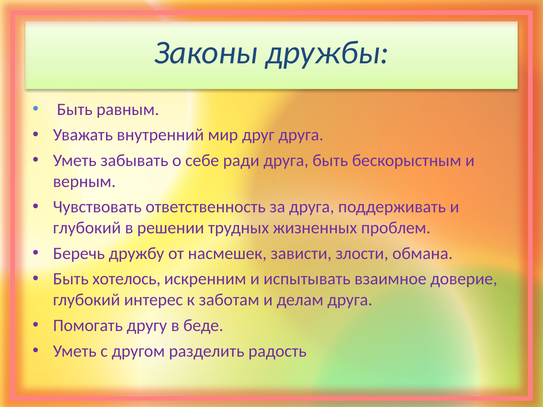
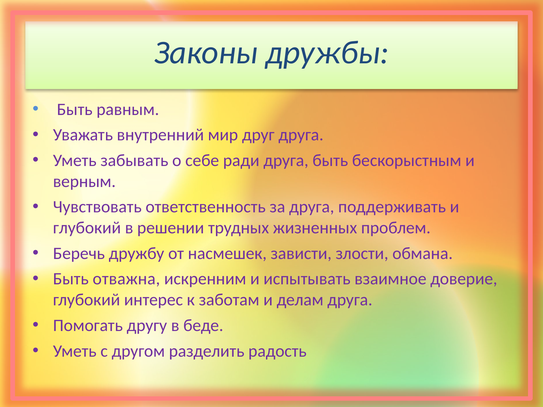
хотелось: хотелось -> отважна
